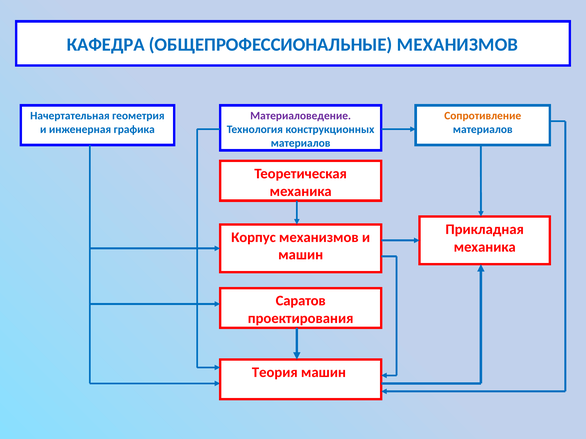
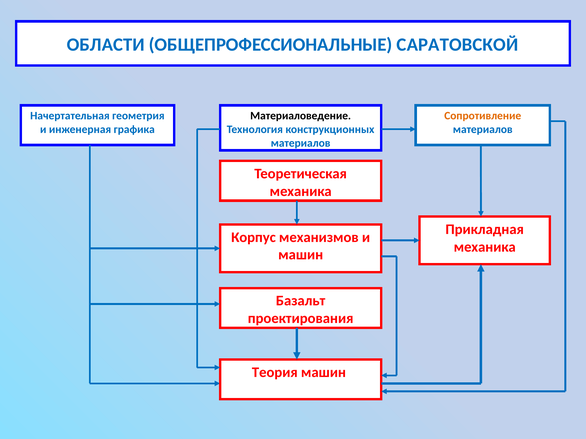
КАФЕДРА: КАФЕДРА -> ОБЛАСТИ
ОБЩЕПРОФЕССИОНАЛЬНЫЕ МЕХАНИЗМОВ: МЕХАНИЗМОВ -> САРАТОВСКОЙ
Материаловедение colour: purple -> black
Саратов: Саратов -> Базальт
